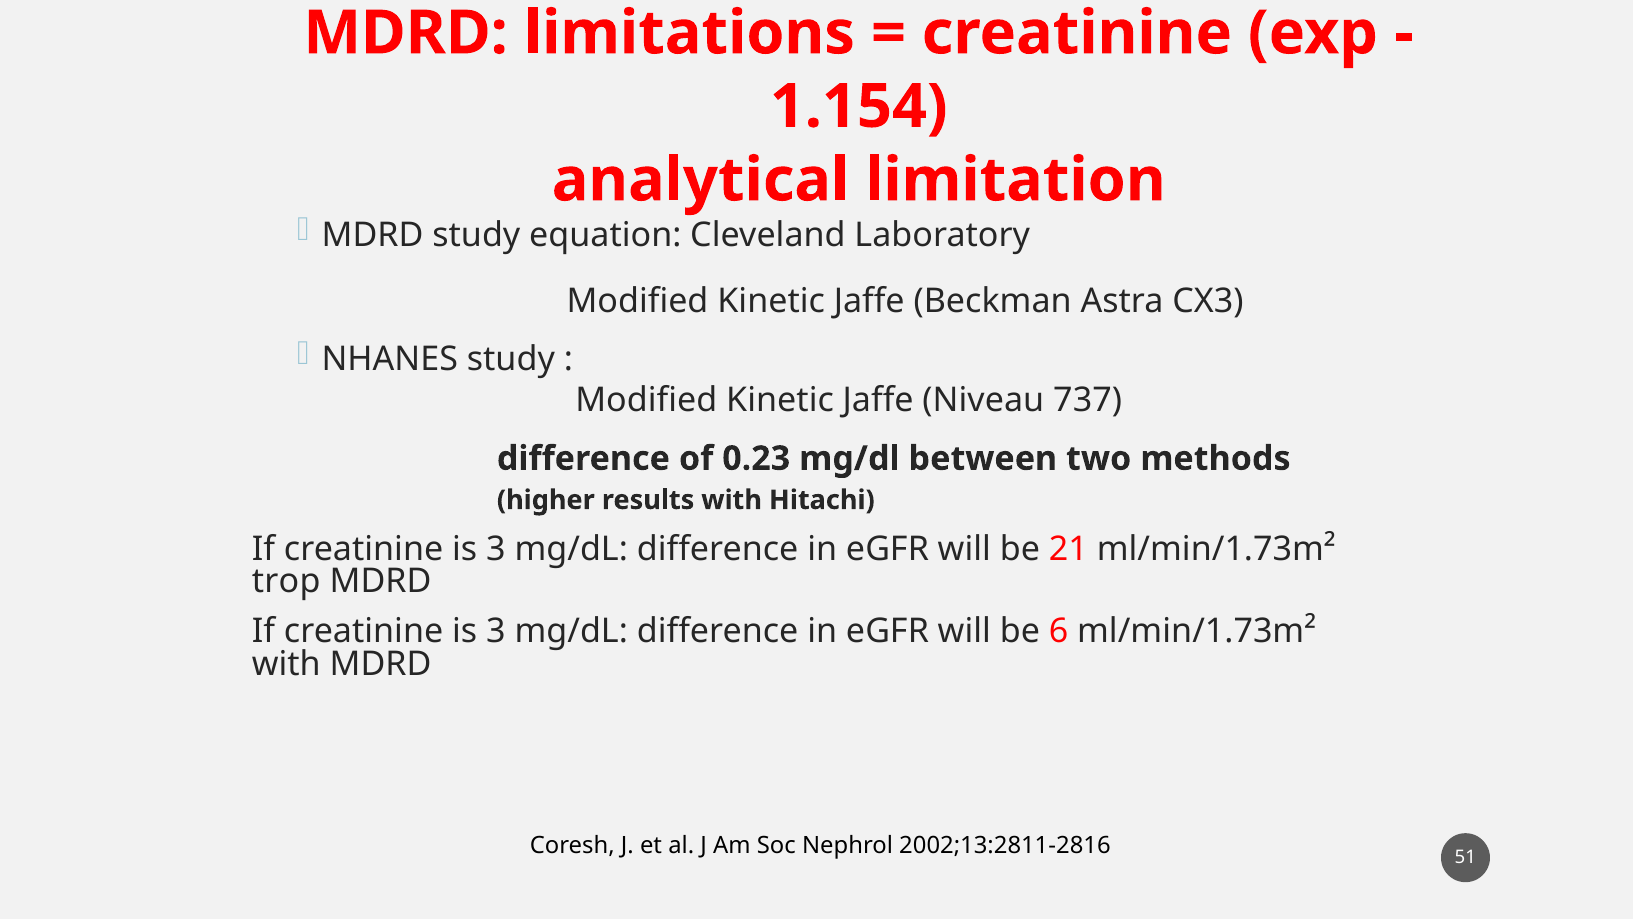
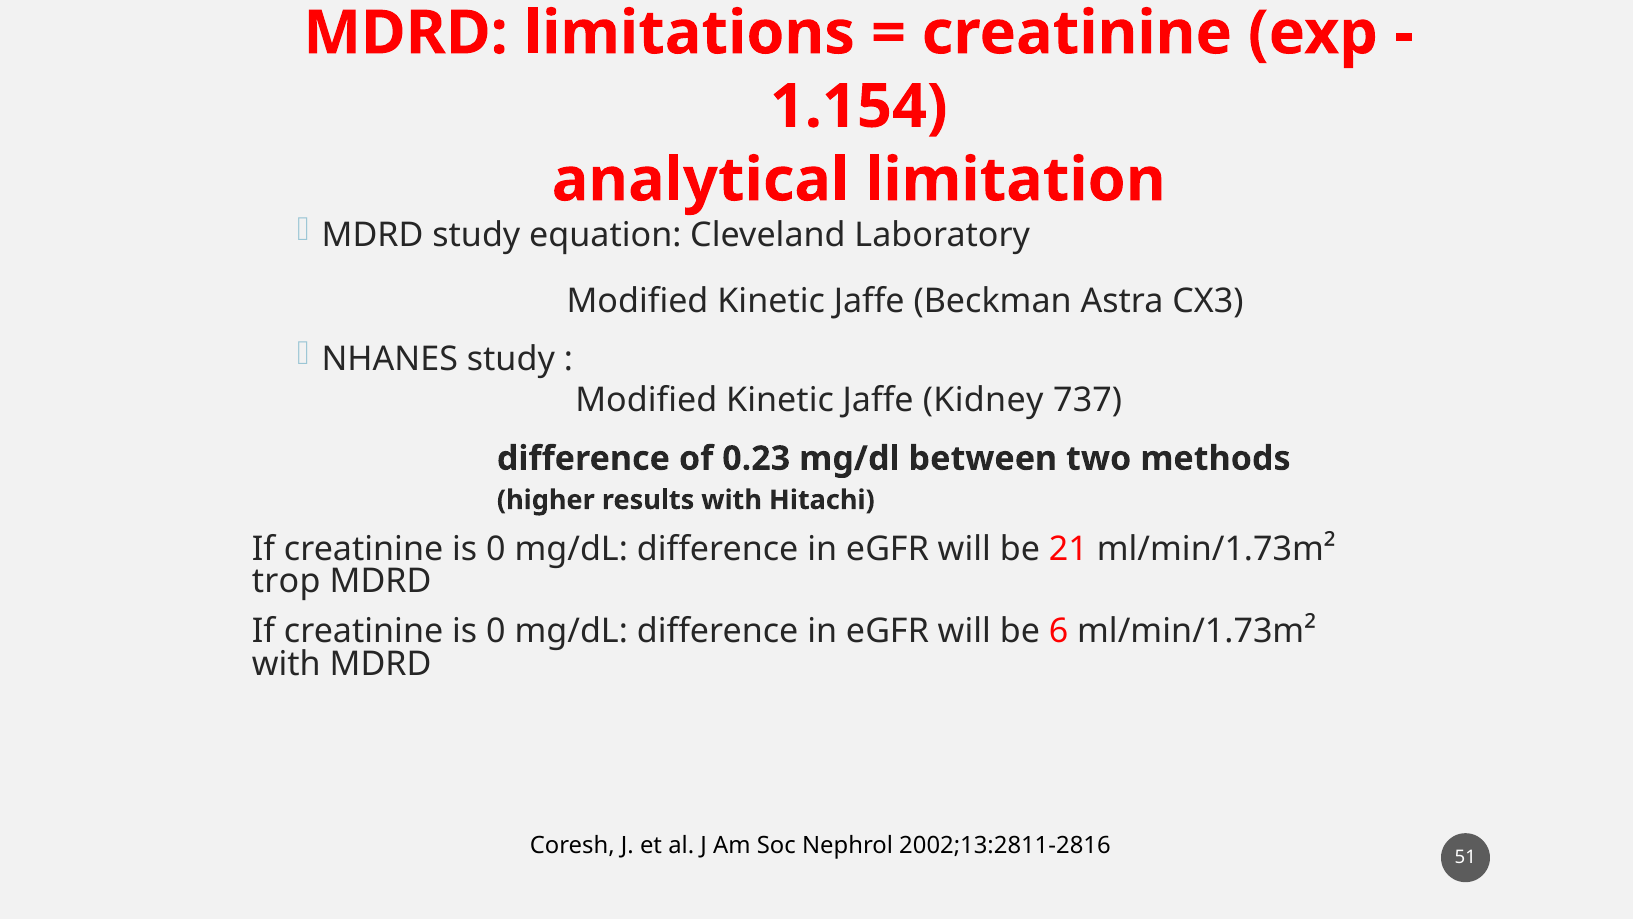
Niveau: Niveau -> Kidney
3 at (496, 549): 3 -> 0
3 at (496, 631): 3 -> 0
